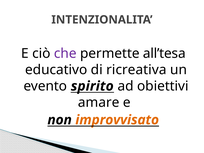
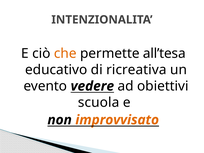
che colour: purple -> orange
spirito: spirito -> vedere
amare: amare -> scuola
